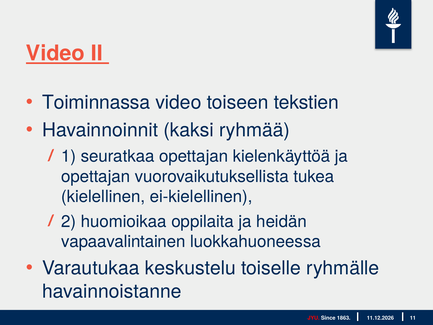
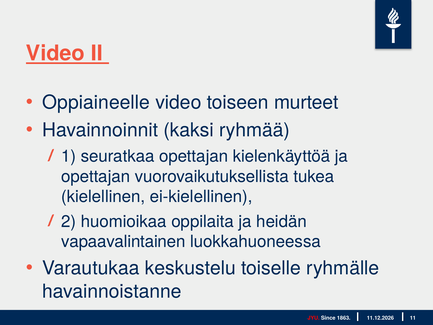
Toiminnassa: Toiminnassa -> Oppiaineelle
tekstien: tekstien -> murteet
